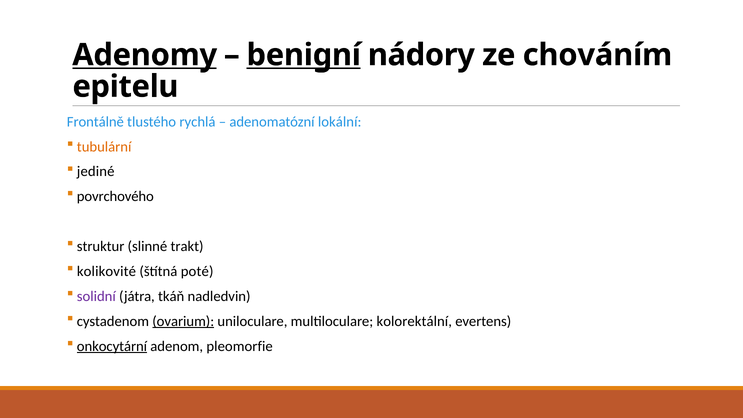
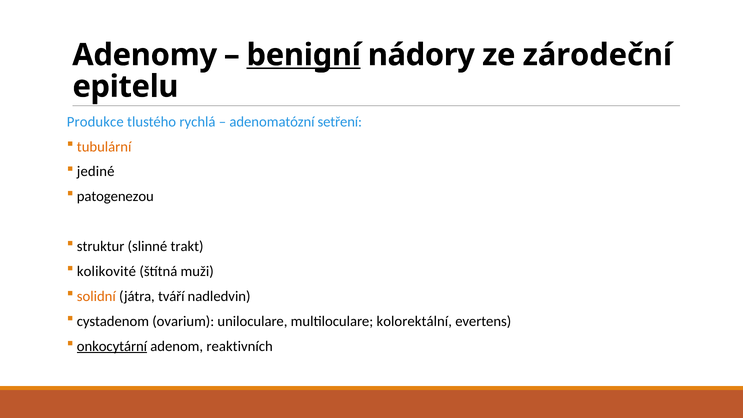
Adenomy underline: present -> none
chováním: chováním -> zárodeční
Frontálně: Frontálně -> Produkce
lokální: lokální -> setření
povrchového: povrchového -> patogenezou
poté: poté -> muži
solidní colour: purple -> orange
tkáň: tkáň -> tváří
ovarium underline: present -> none
pleomorfie: pleomorfie -> reaktivních
